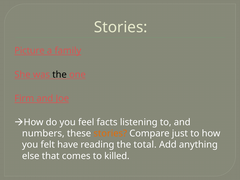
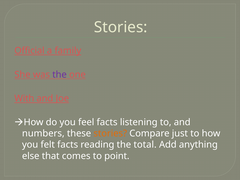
Picture: Picture -> Official
the at (60, 75) colour: black -> purple
Firm: Firm -> With
felt have: have -> facts
killed: killed -> point
